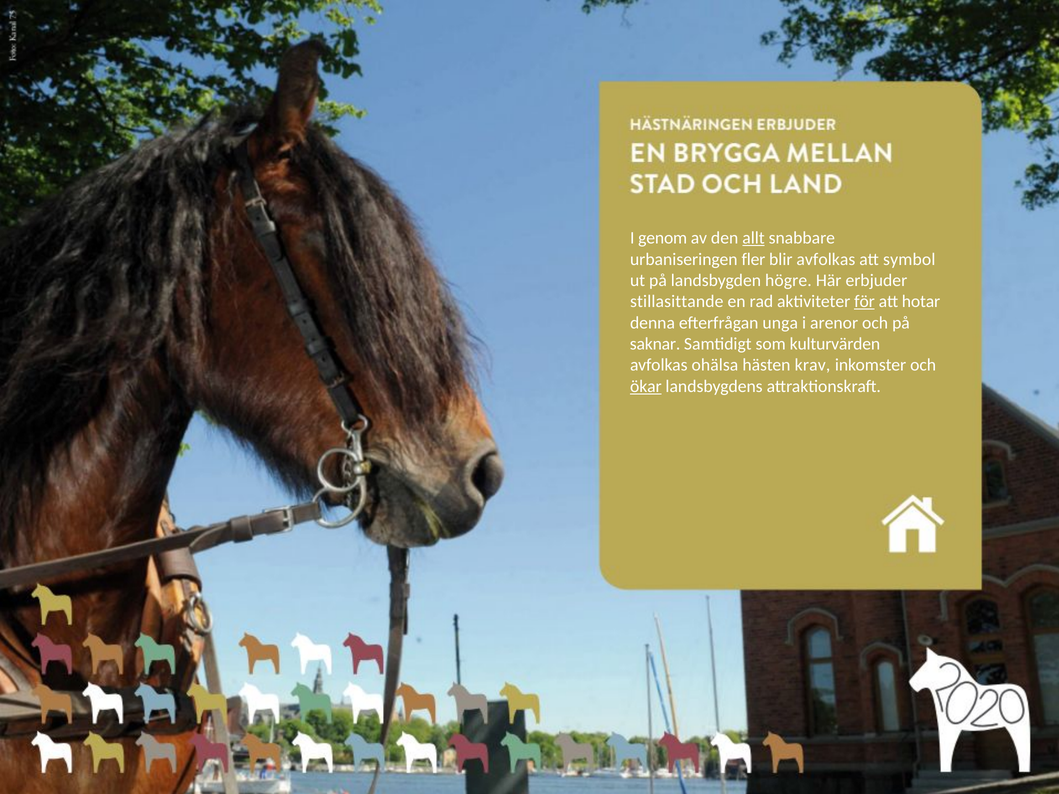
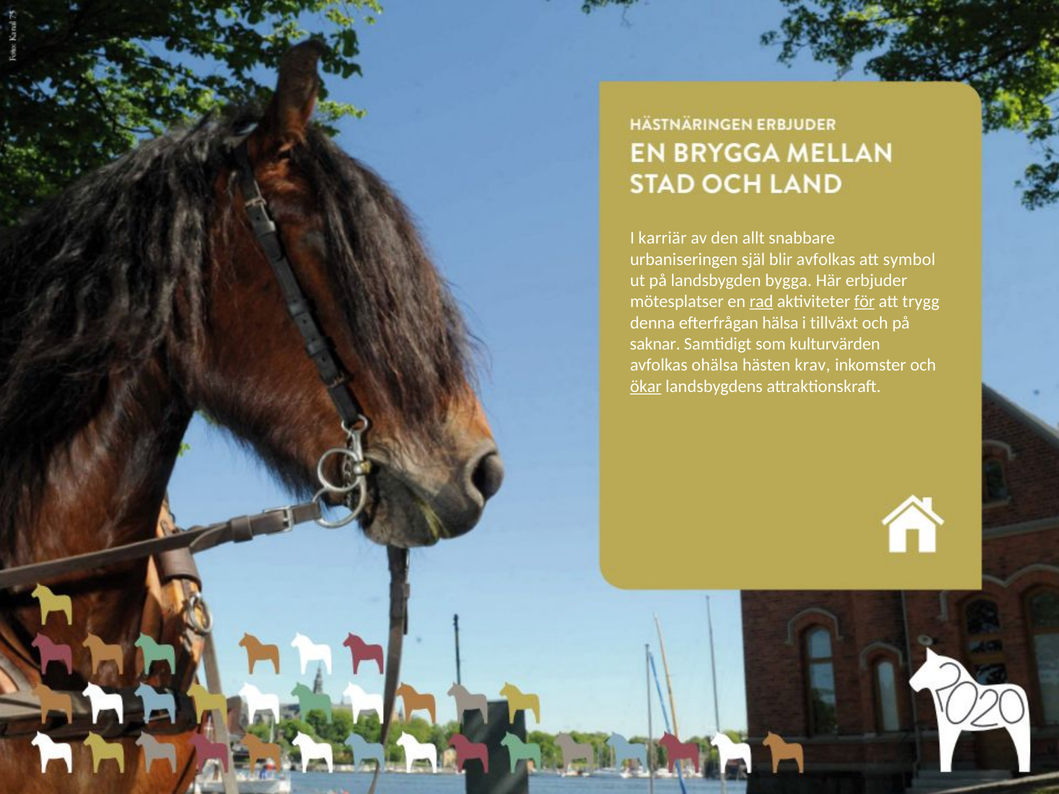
genom: genom -> karriär
allt underline: present -> none
fler: fler -> själ
högre: högre -> bygga
stillasittande: stillasittande -> mötesplatser
rad underline: none -> present
hotar: hotar -> trygg
unga: unga -> hälsa
arenor: arenor -> tillväxt
